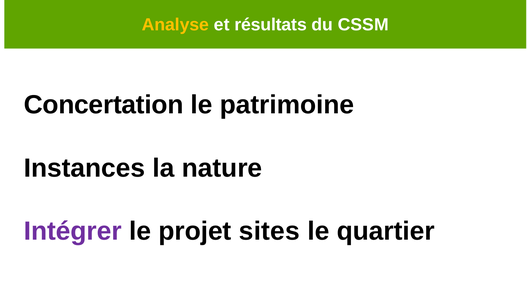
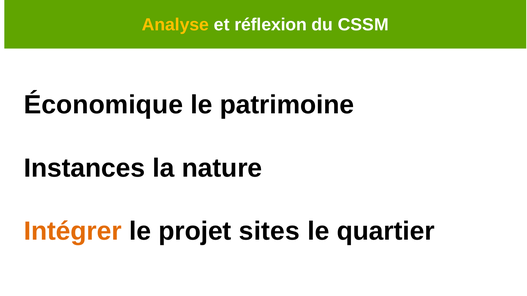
résultats: résultats -> réflexion
Concertation: Concertation -> Économique
Intégrer colour: purple -> orange
